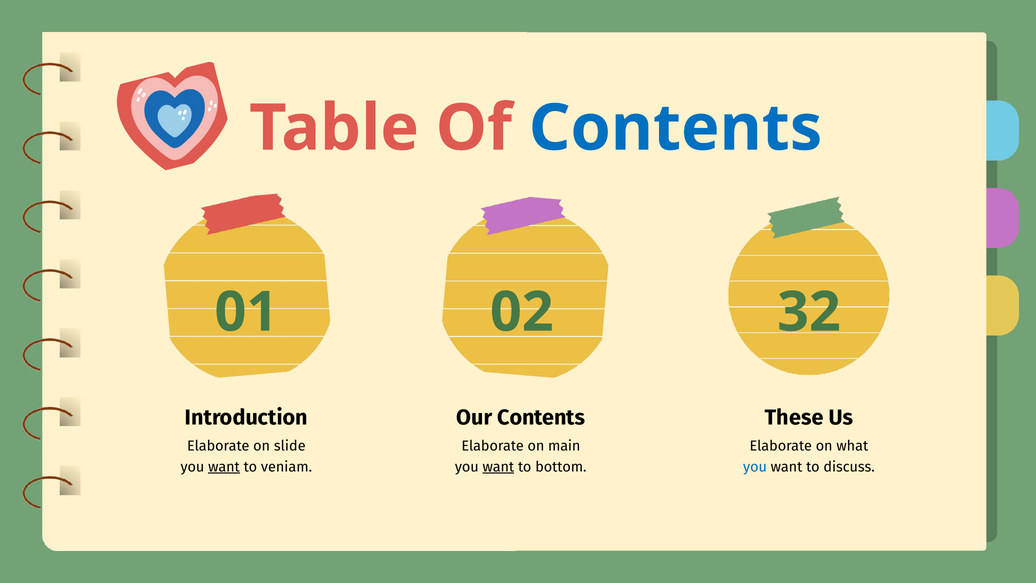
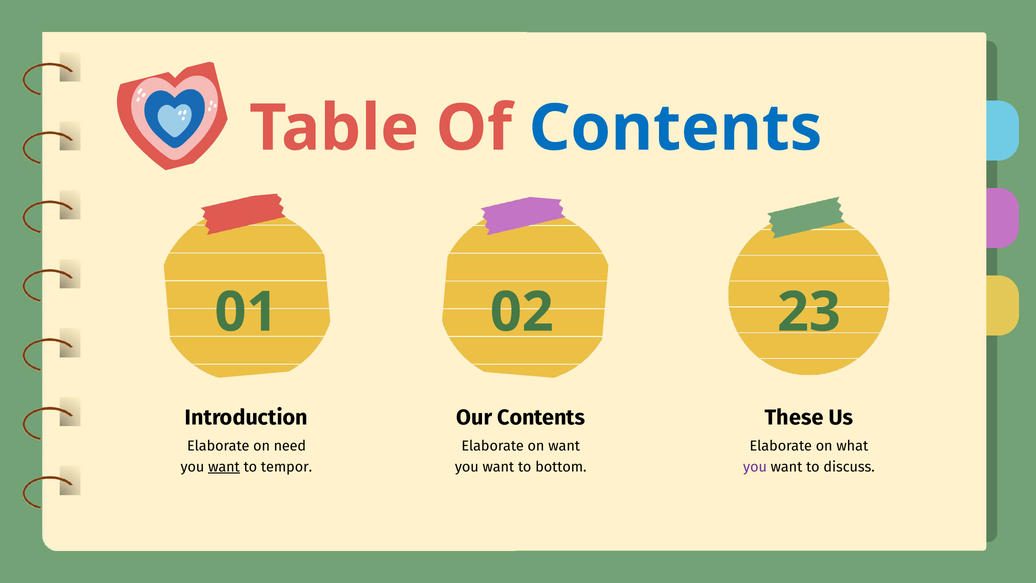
32: 32 -> 23
slide: slide -> need
on main: main -> want
veniam: veniam -> tempor
want at (498, 467) underline: present -> none
you at (755, 467) colour: blue -> purple
